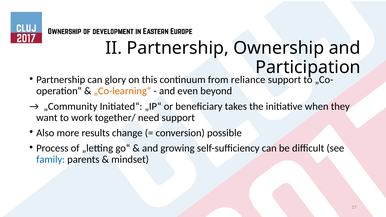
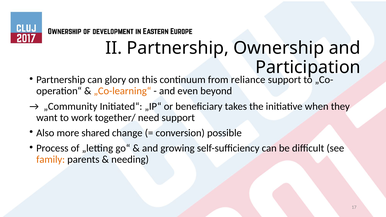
results: results -> shared
family colour: blue -> orange
mindset: mindset -> needing
